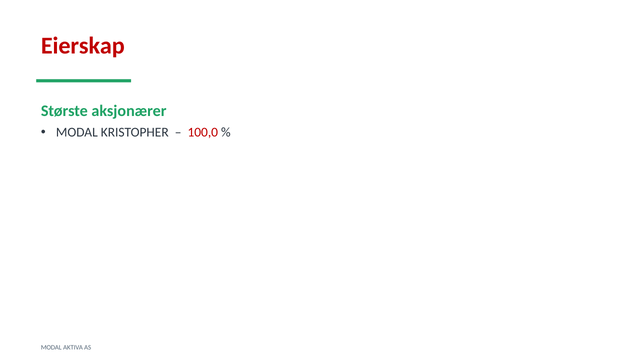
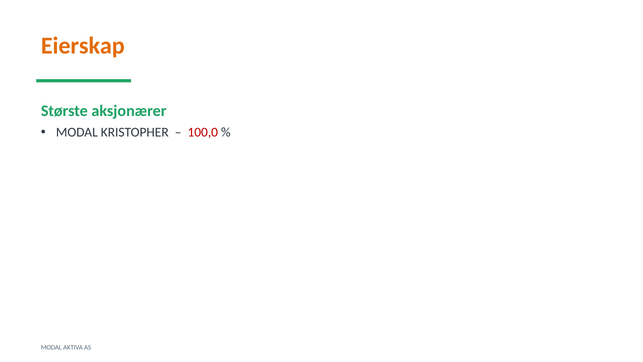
Eierskap colour: red -> orange
